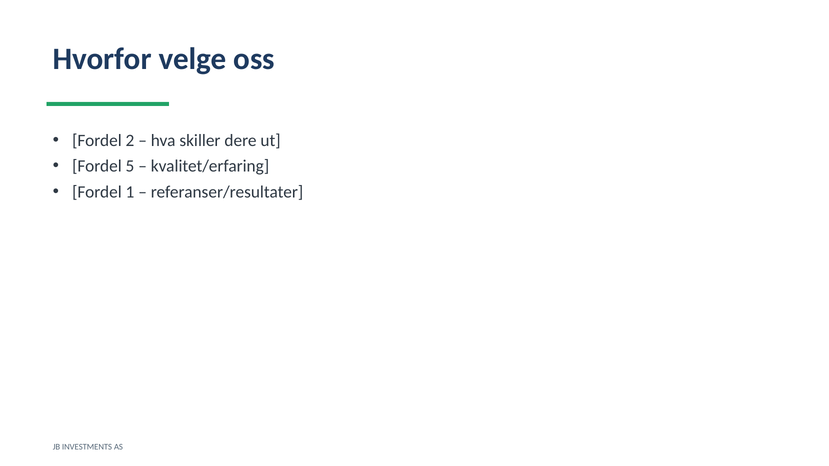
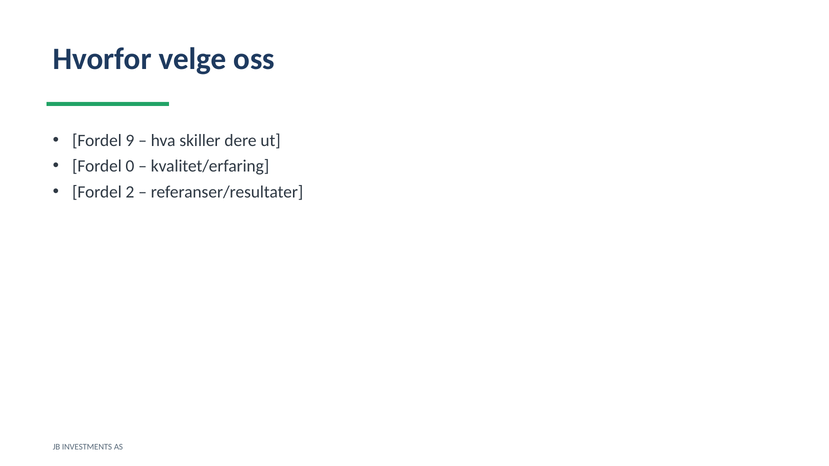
2: 2 -> 9
5: 5 -> 0
1: 1 -> 2
